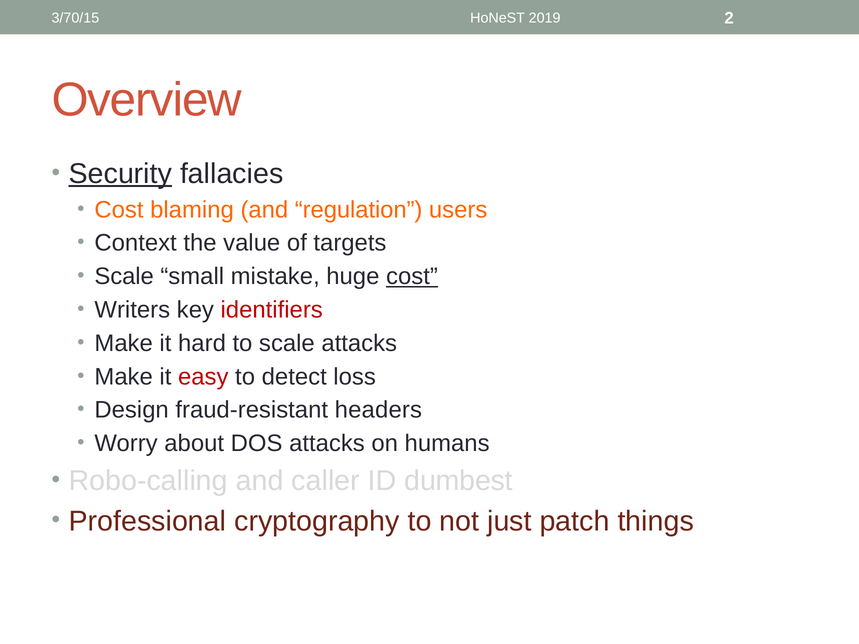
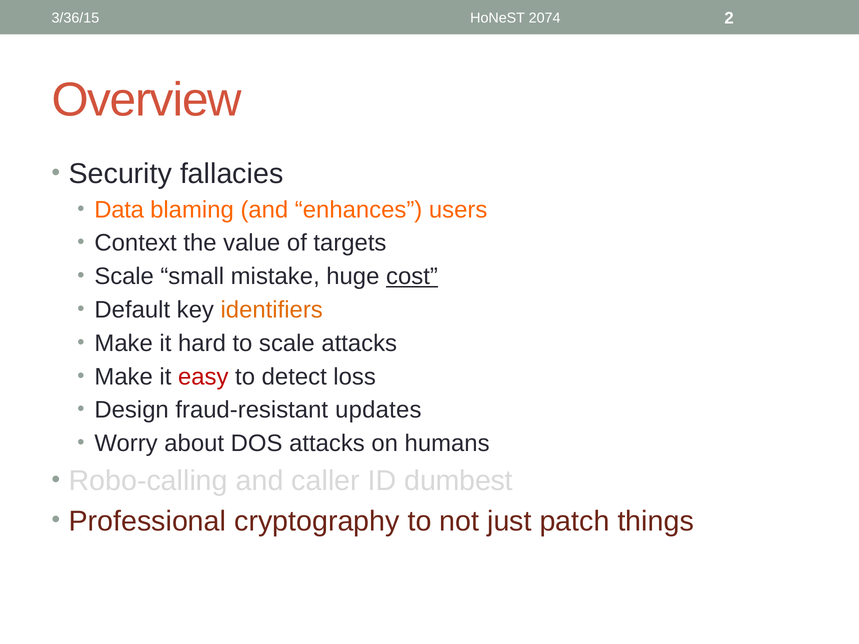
3/70/15: 3/70/15 -> 3/36/15
2019: 2019 -> 2074
Security underline: present -> none
Cost at (119, 210): Cost -> Data
regulation: regulation -> enhances
Writers: Writers -> Default
identifiers colour: red -> orange
headers: headers -> updates
